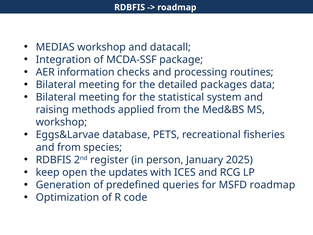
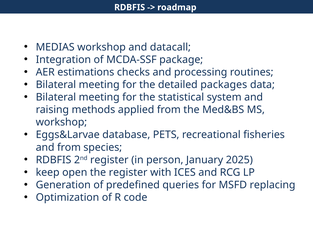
information: information -> estimations
the updates: updates -> register
MSFD roadmap: roadmap -> replacing
